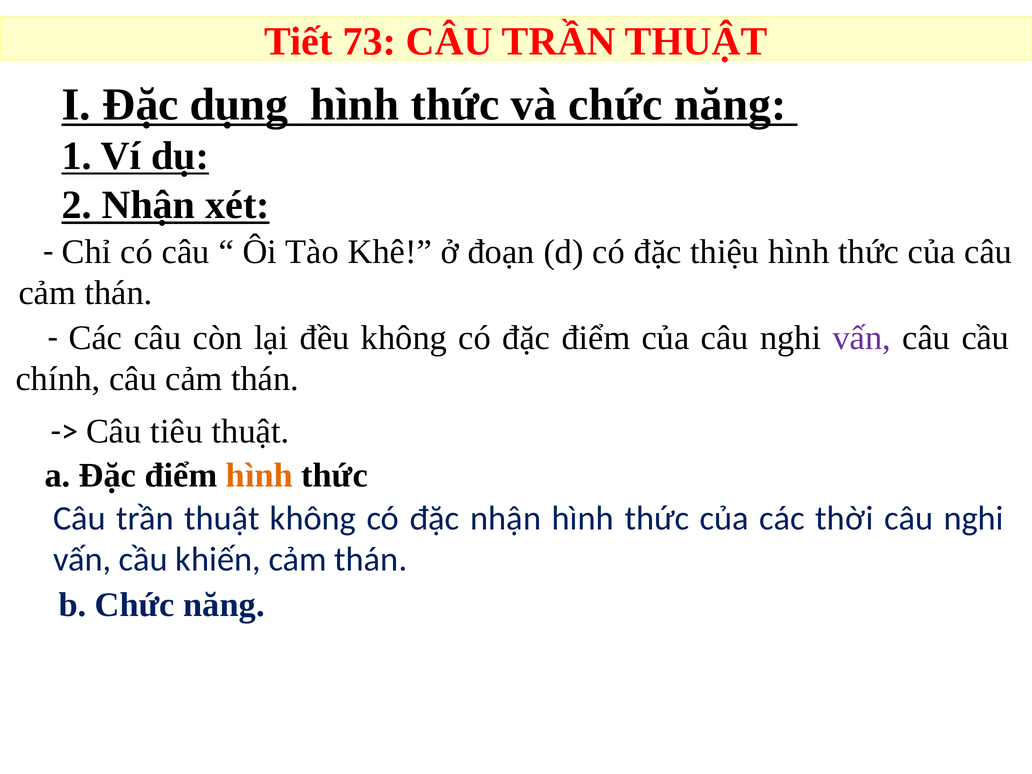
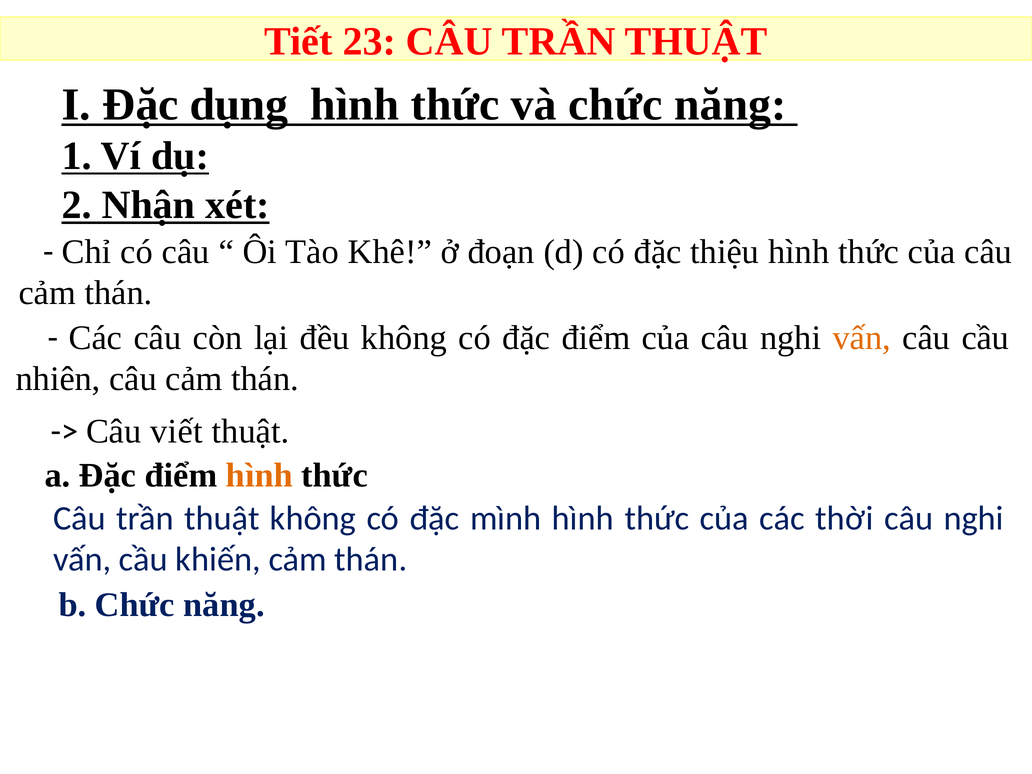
73: 73 -> 23
vấn at (862, 338) colour: purple -> orange
chính: chính -> nhiên
tiêu: tiêu -> viết
đặc nhận: nhận -> mình
